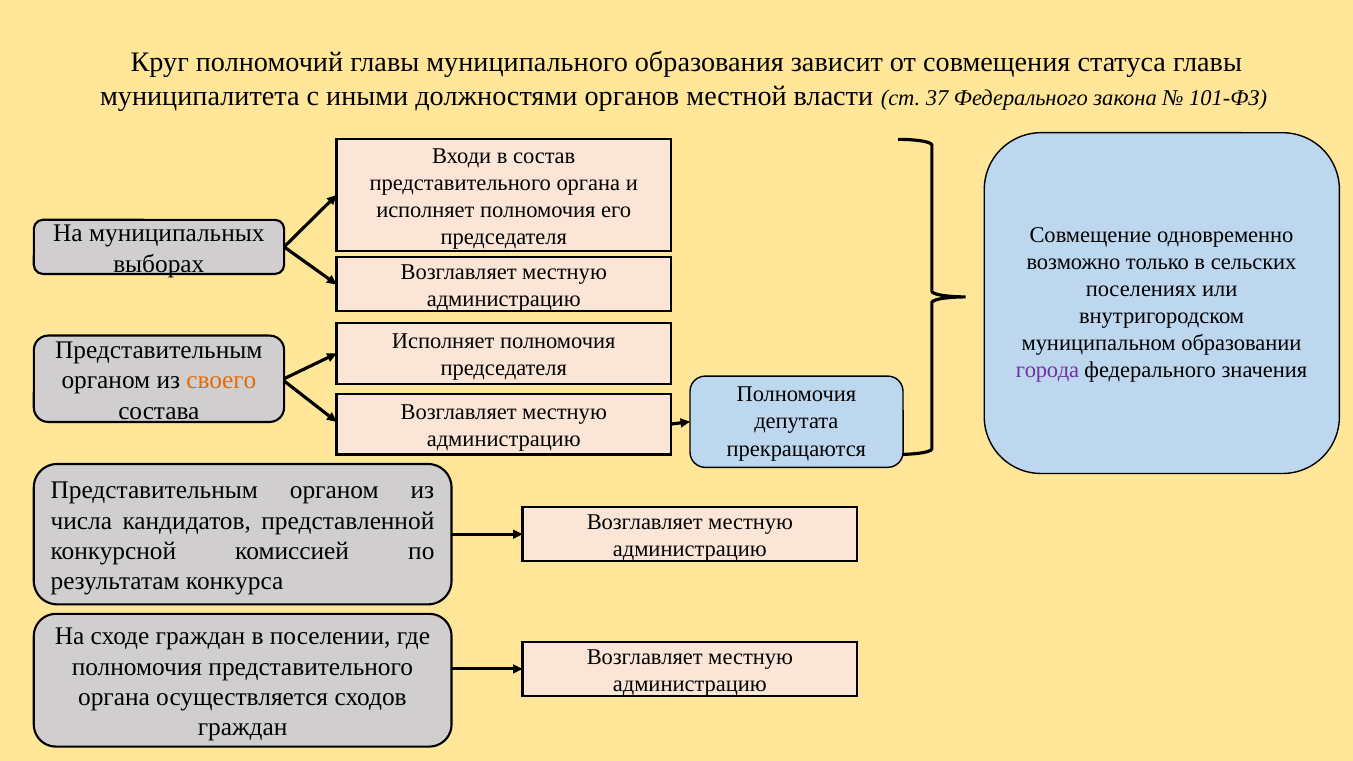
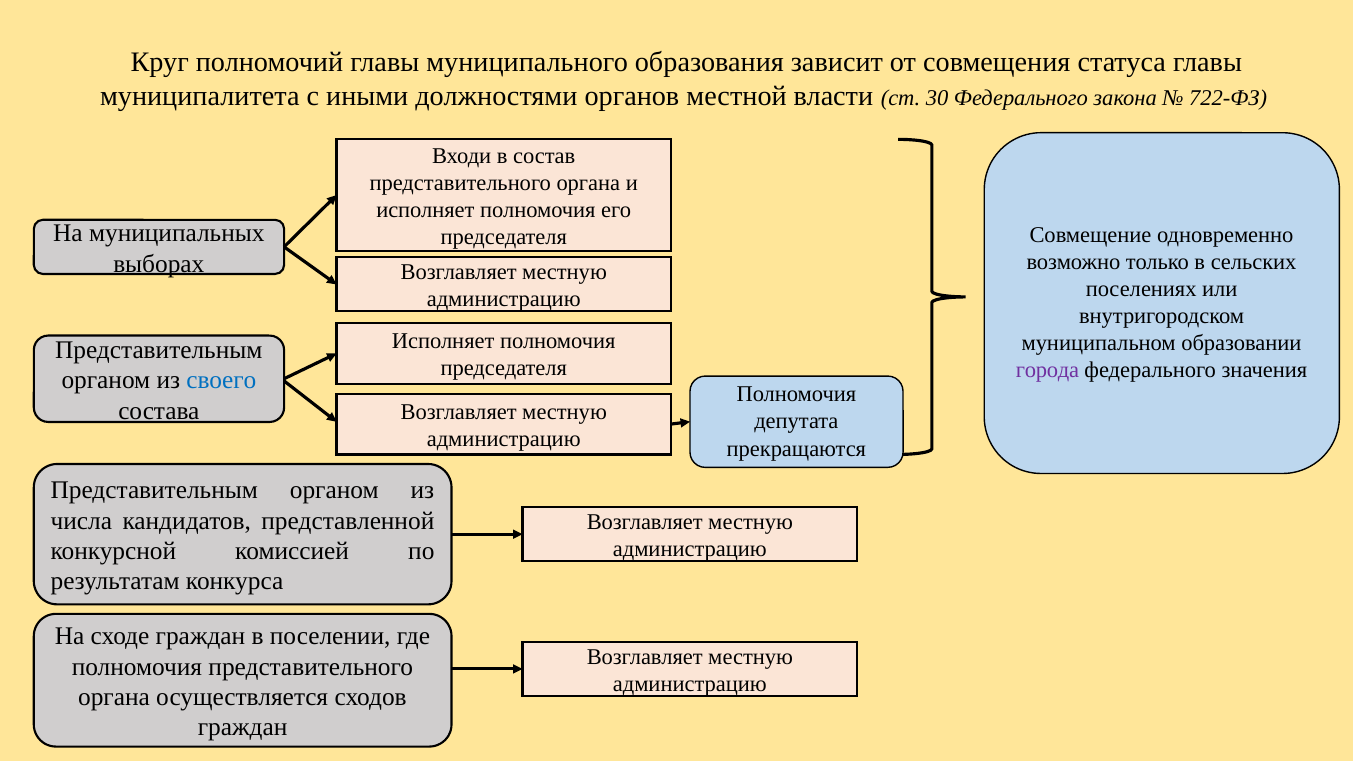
37: 37 -> 30
101-ФЗ: 101-ФЗ -> 722-ФЗ
своего colour: orange -> blue
